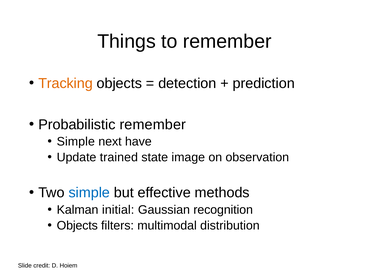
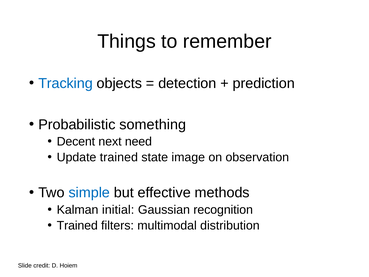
Tracking colour: orange -> blue
Probabilistic remember: remember -> something
Simple at (76, 141): Simple -> Decent
have: have -> need
Objects at (77, 225): Objects -> Trained
